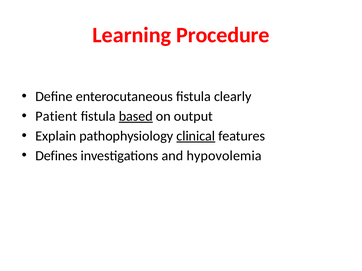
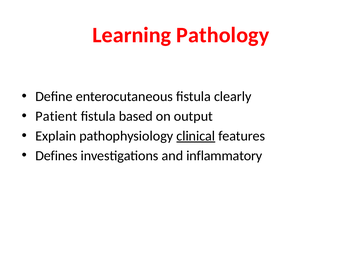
Procedure: Procedure -> Pathology
based underline: present -> none
hypovolemia: hypovolemia -> inflammatory
